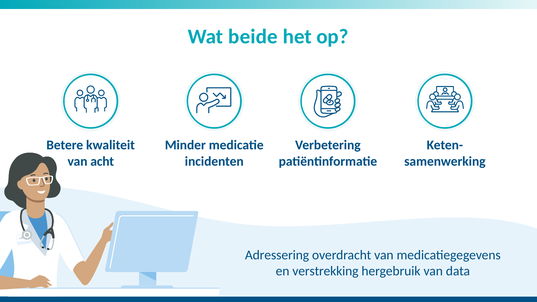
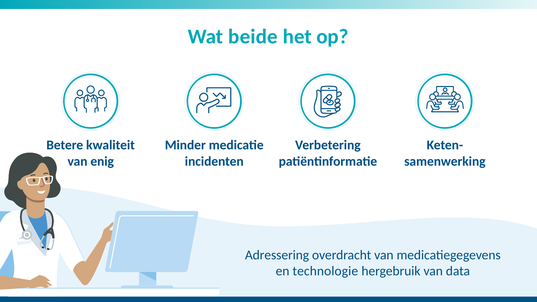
acht: acht -> enig
verstrekking: verstrekking -> technologie
